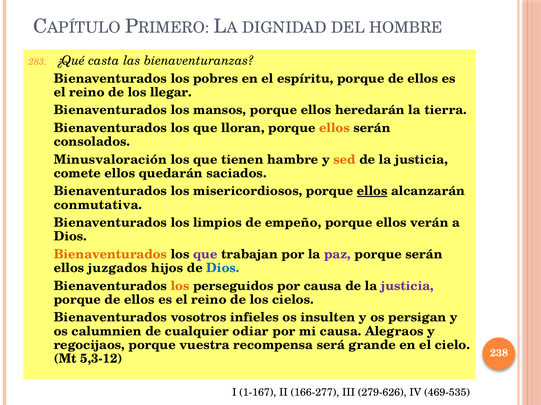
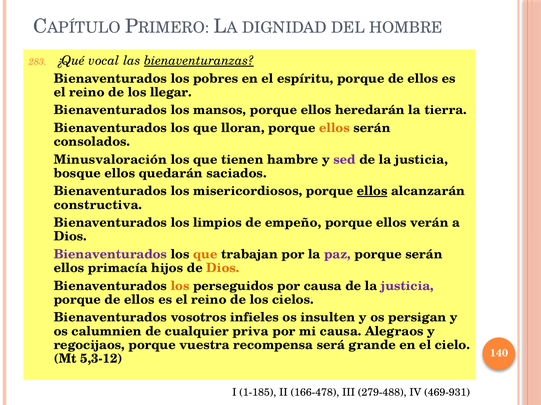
casta: casta -> vocal
bienaventuranzas underline: none -> present
sed colour: orange -> purple
comete: comete -> bosque
conmutativa: conmutativa -> constructiva
Bienaventurados at (110, 255) colour: orange -> purple
que at (205, 255) colour: purple -> orange
juzgados: juzgados -> primacía
Dios at (223, 269) colour: blue -> orange
odiar: odiar -> priva
238: 238 -> 140
1-167: 1-167 -> 1-185
166-277: 166-277 -> 166-478
279-626: 279-626 -> 279-488
469-535: 469-535 -> 469-931
